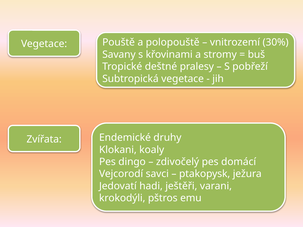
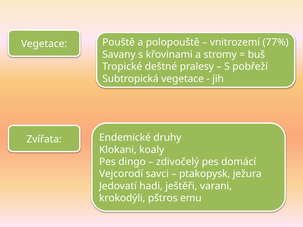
30%: 30% -> 77%
